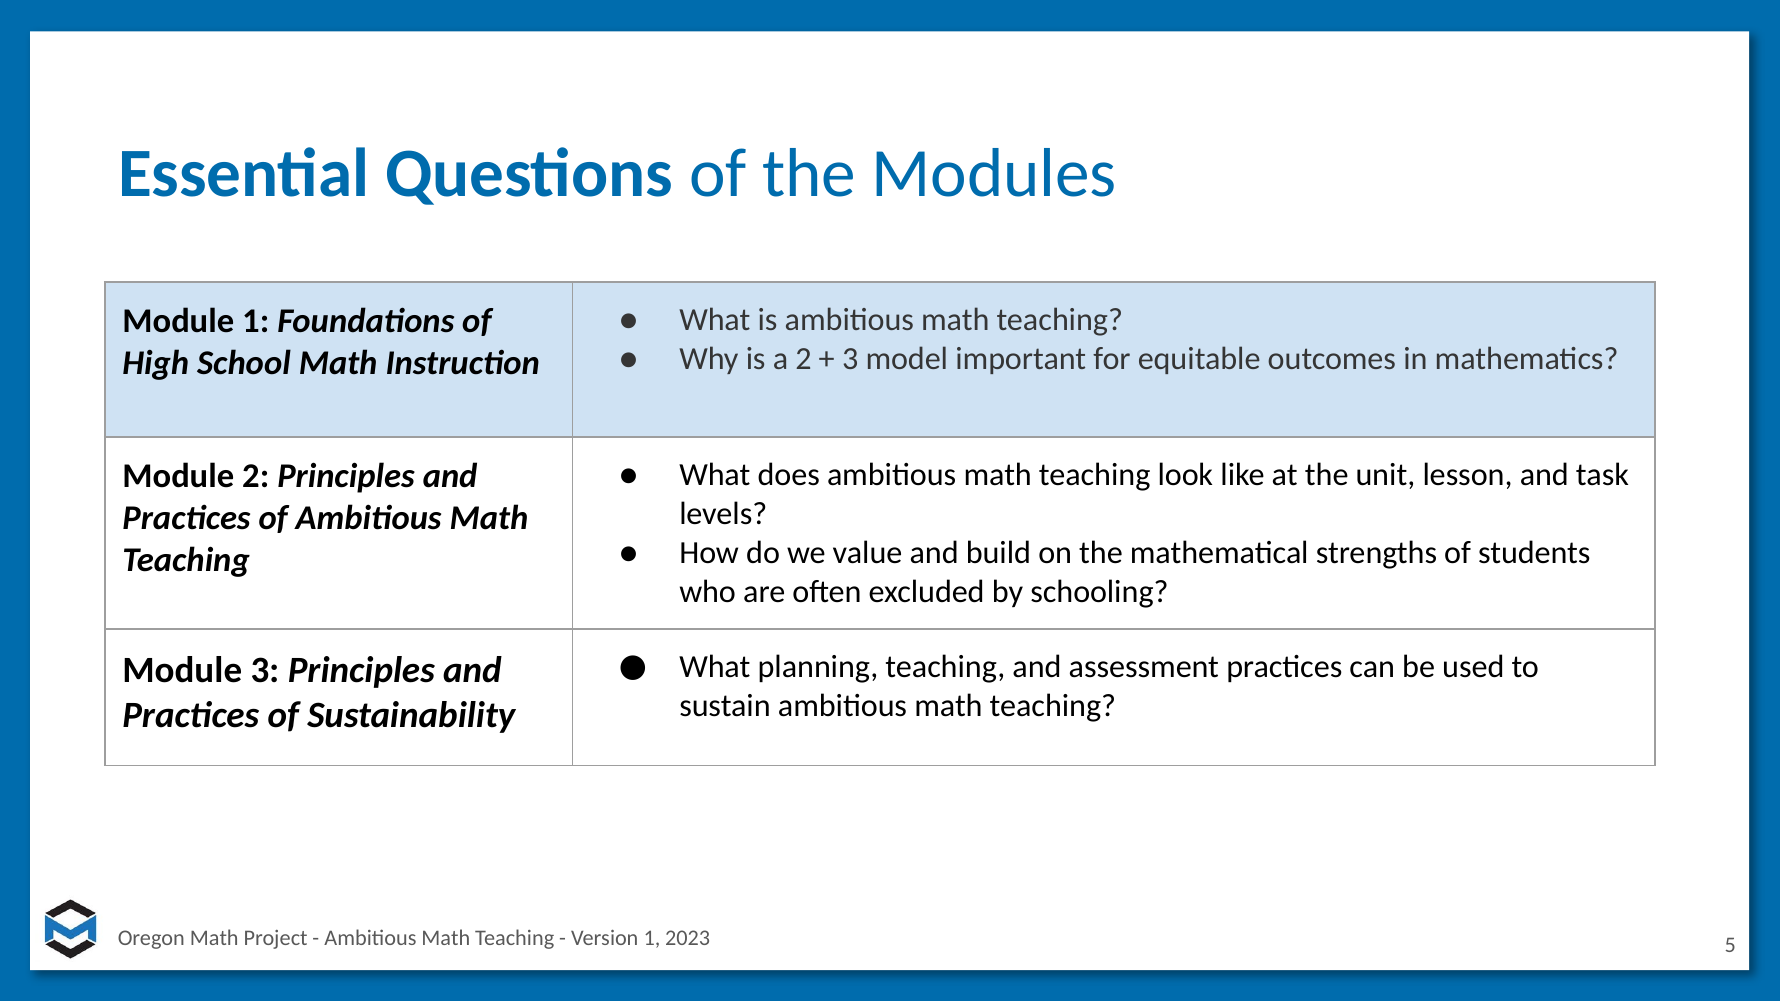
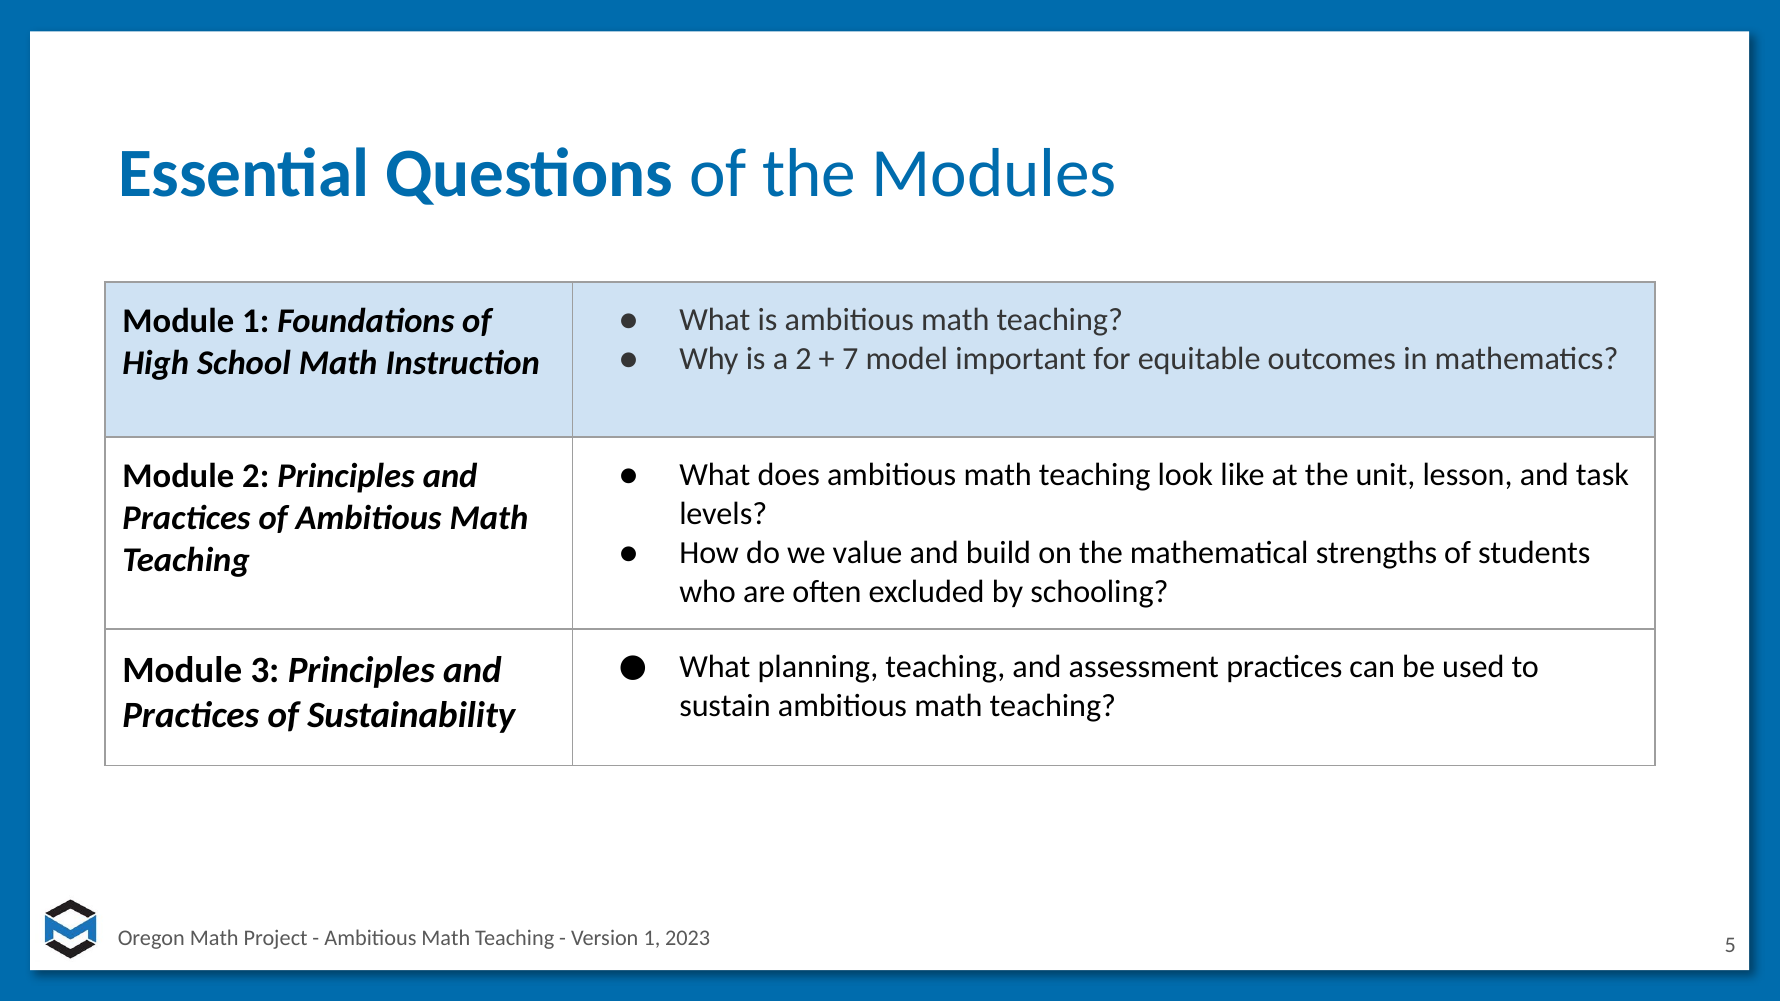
3 at (850, 359): 3 -> 7
